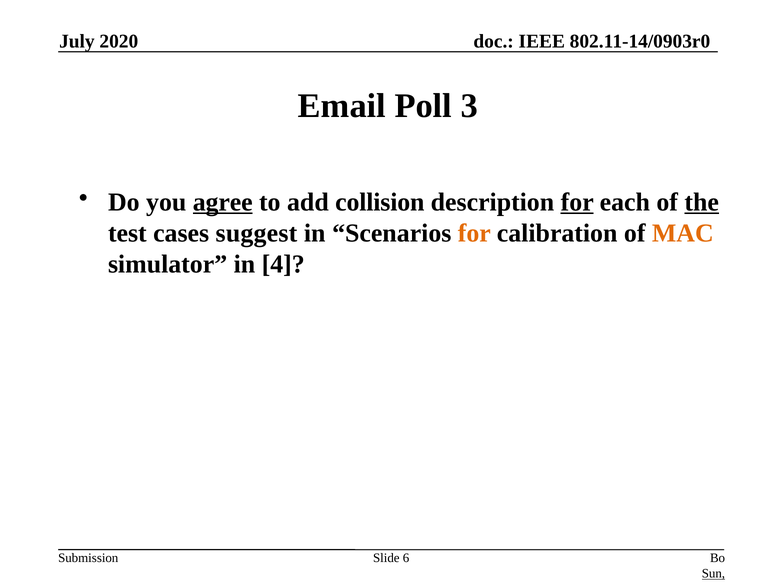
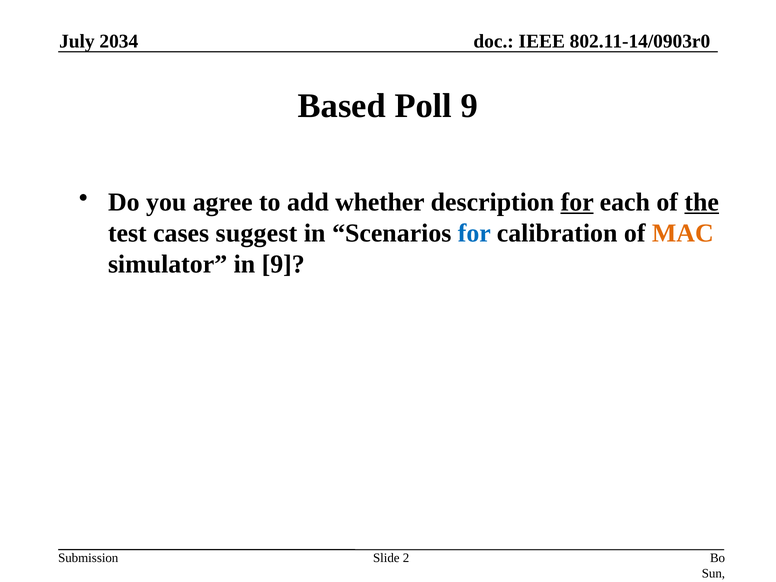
2020: 2020 -> 2034
Email: Email -> Based
Poll 3: 3 -> 9
agree underline: present -> none
collision: collision -> whether
for at (474, 233) colour: orange -> blue
in 4: 4 -> 9
6: 6 -> 2
Sun underline: present -> none
